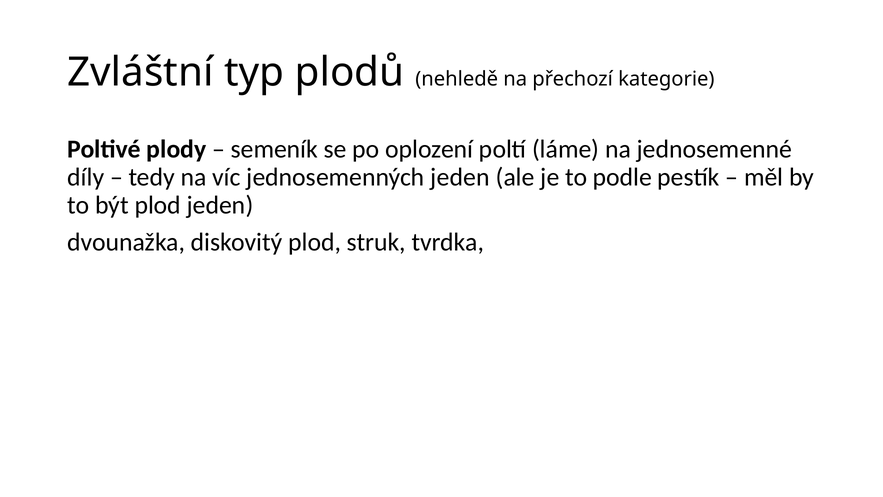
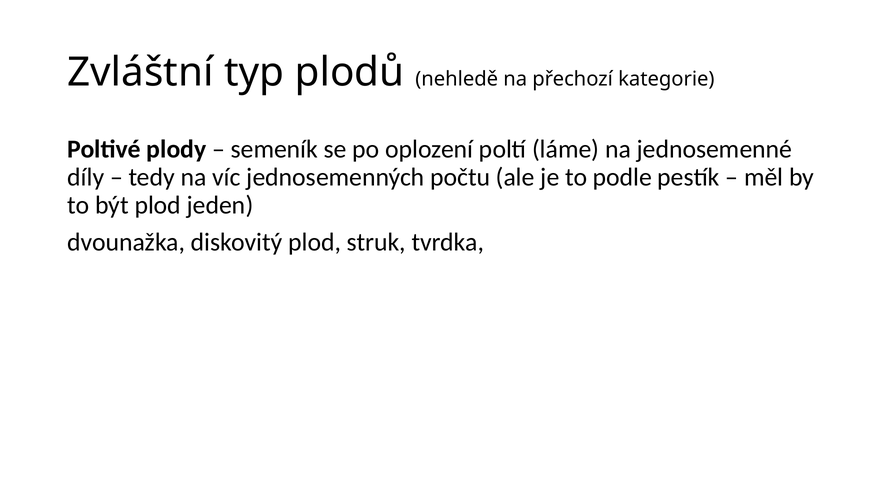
jednosemenných jeden: jeden -> počtu
